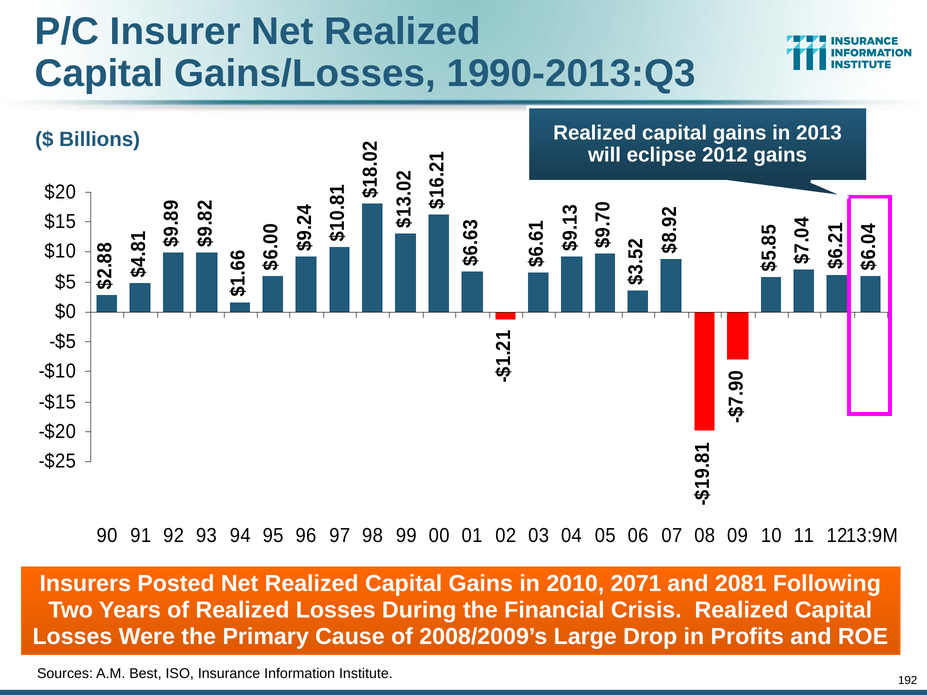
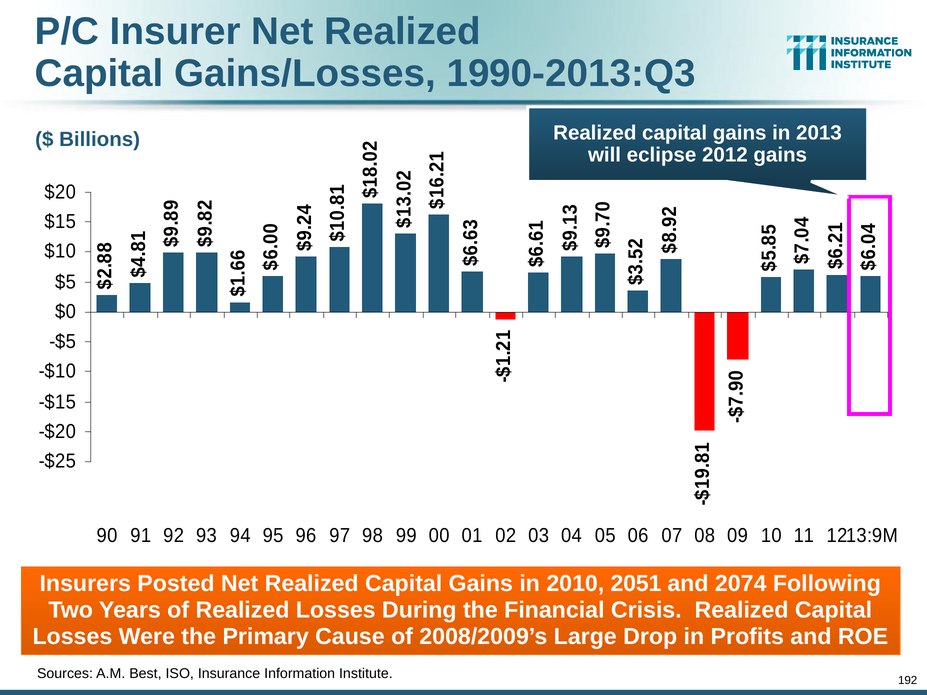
2071: 2071 -> 2051
2081: 2081 -> 2074
